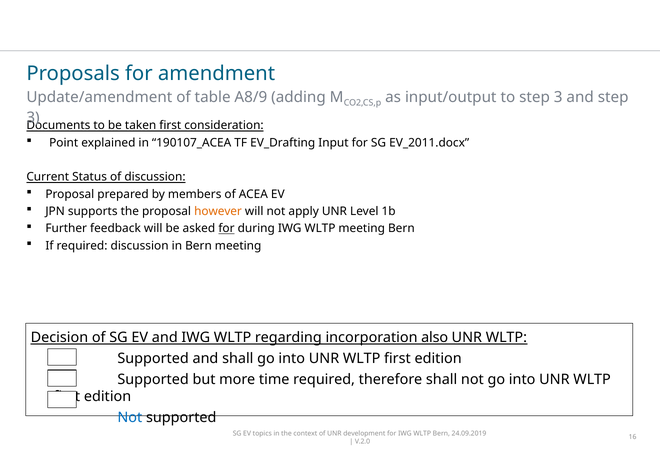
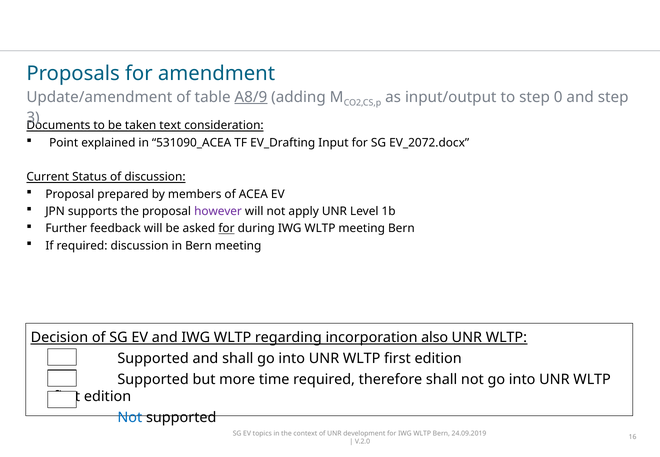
A8/9 underline: none -> present
to step 3: 3 -> 0
taken first: first -> text
190107_ACEA: 190107_ACEA -> 531090_ACEA
EV_2011.docx: EV_2011.docx -> EV_2072.docx
however colour: orange -> purple
